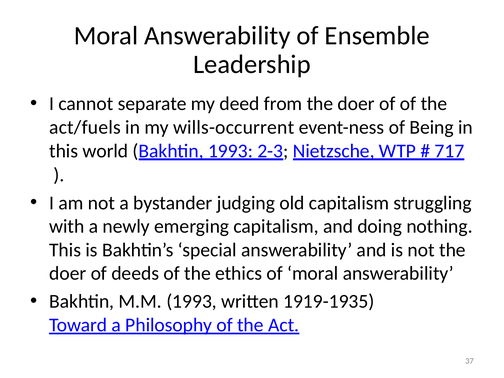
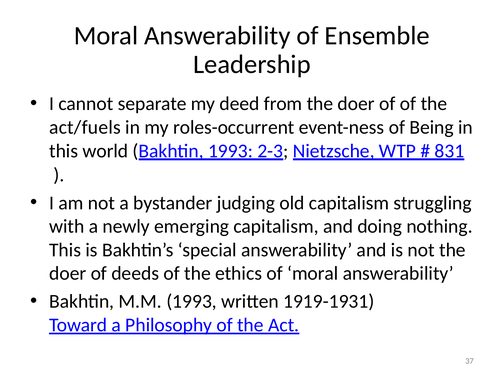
wills-occurrent: wills-occurrent -> roles-occurrent
717: 717 -> 831
1919-1935: 1919-1935 -> 1919-1931
